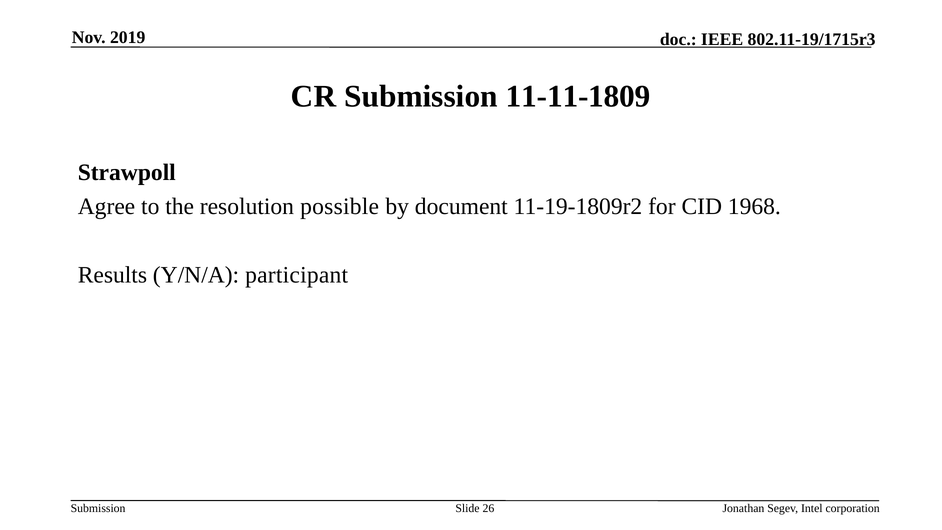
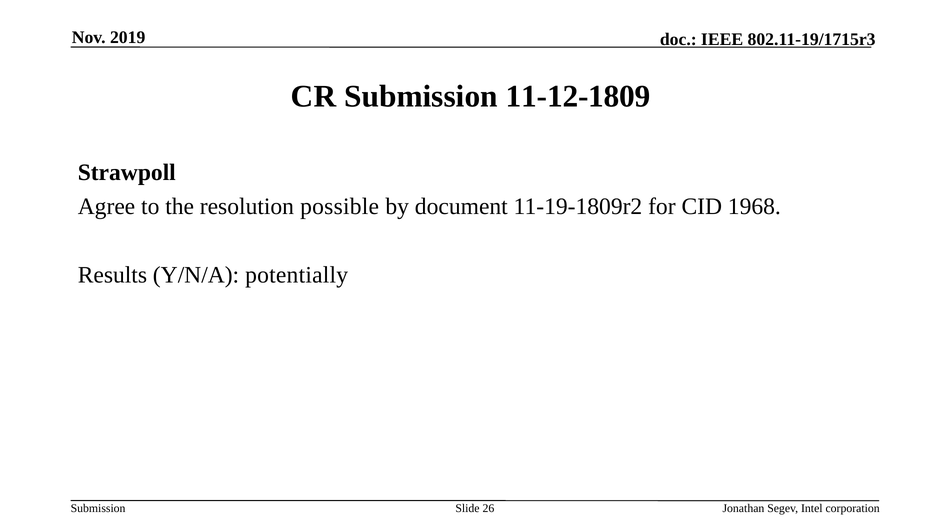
11-11-1809: 11-11-1809 -> 11-12-1809
participant: participant -> potentially
